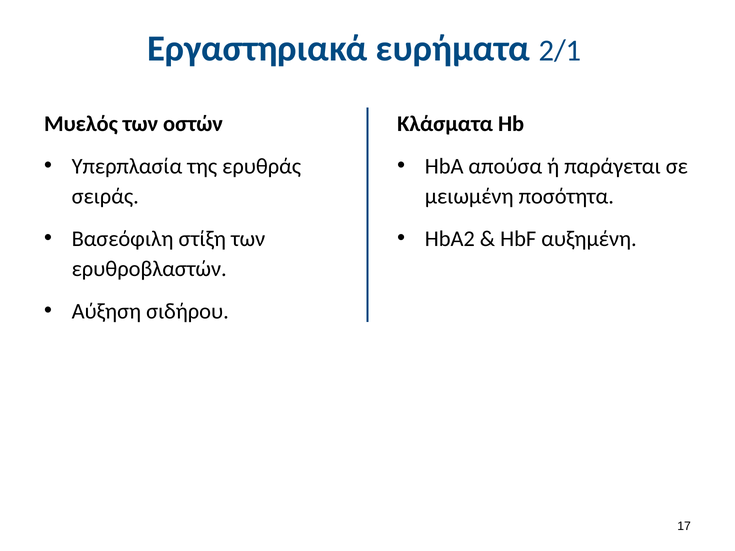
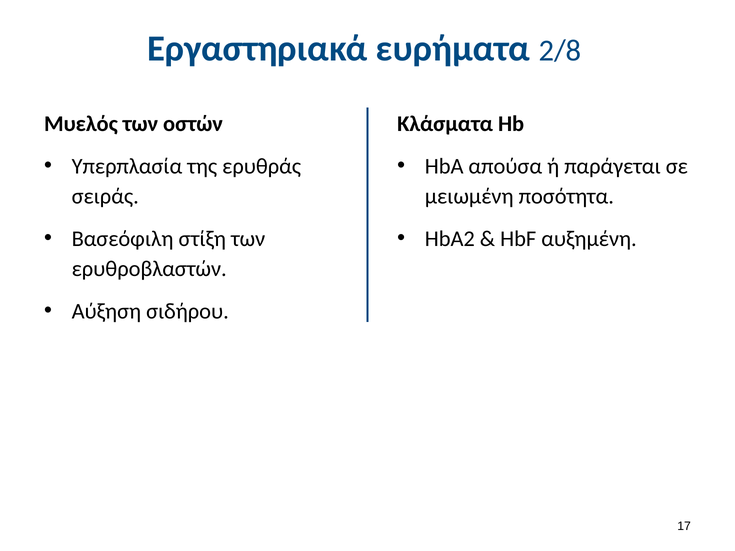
2/1: 2/1 -> 2/8
